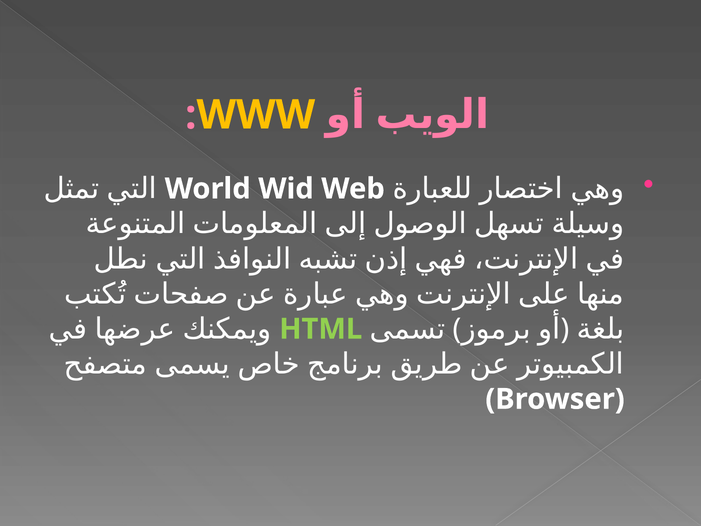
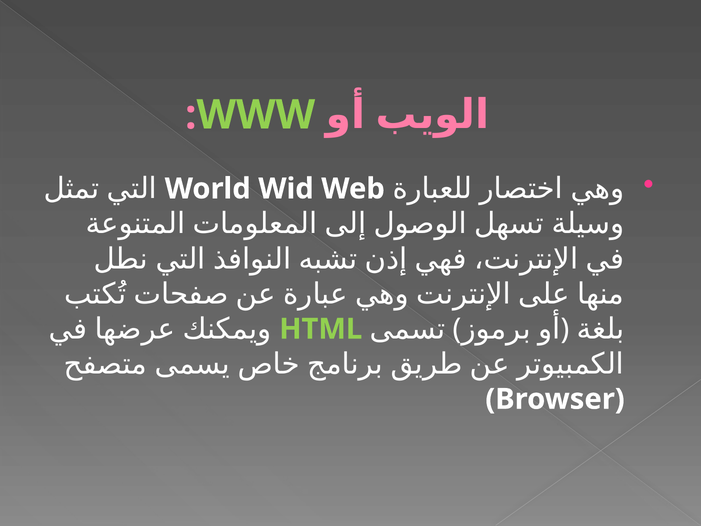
WWW colour: yellow -> light green
